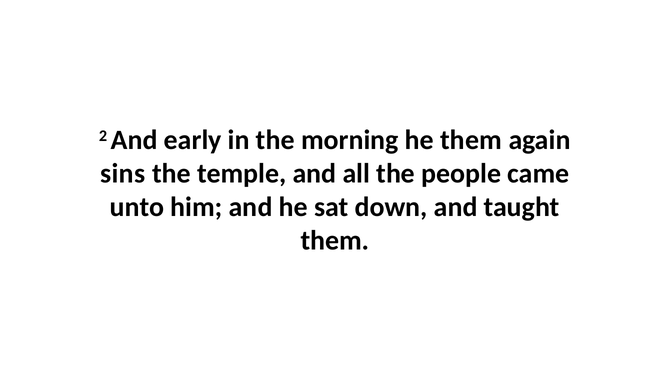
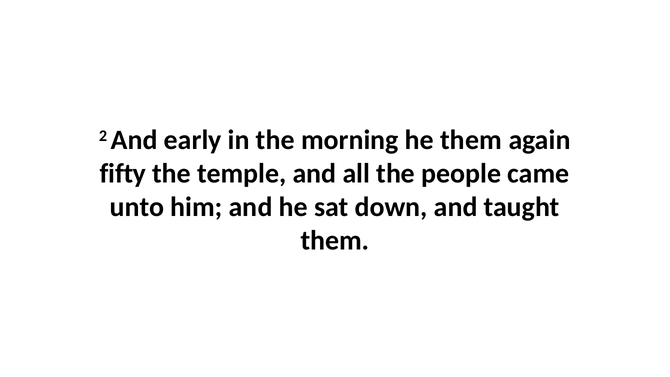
sins: sins -> fifty
